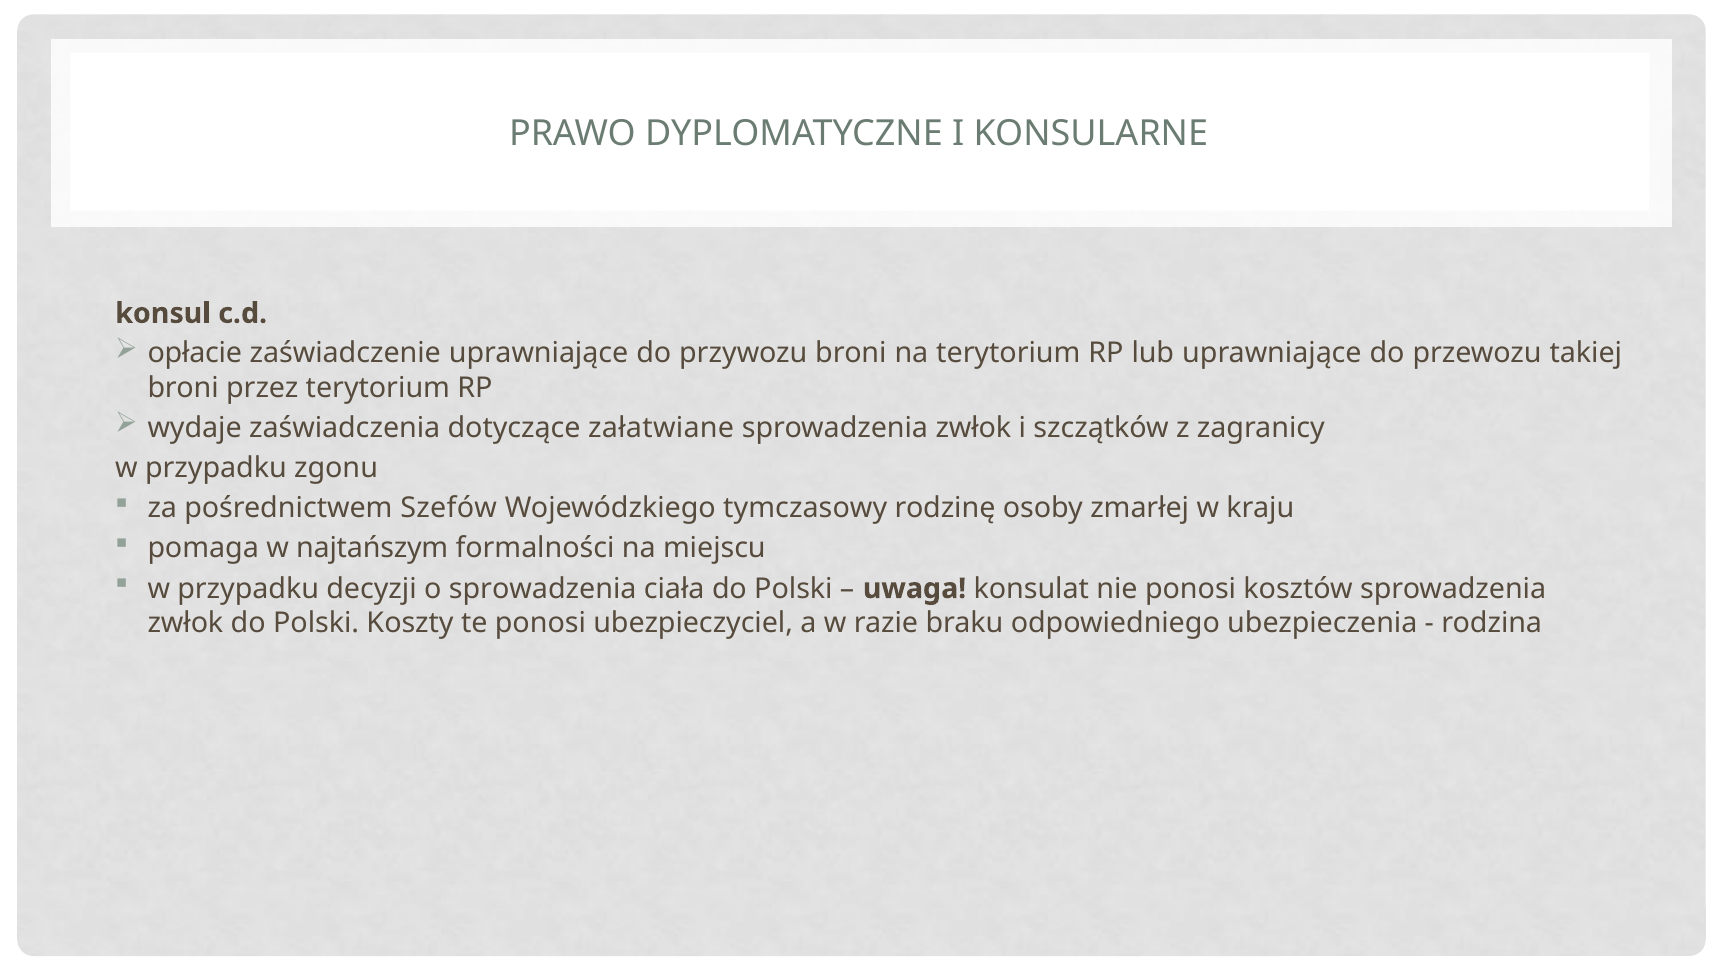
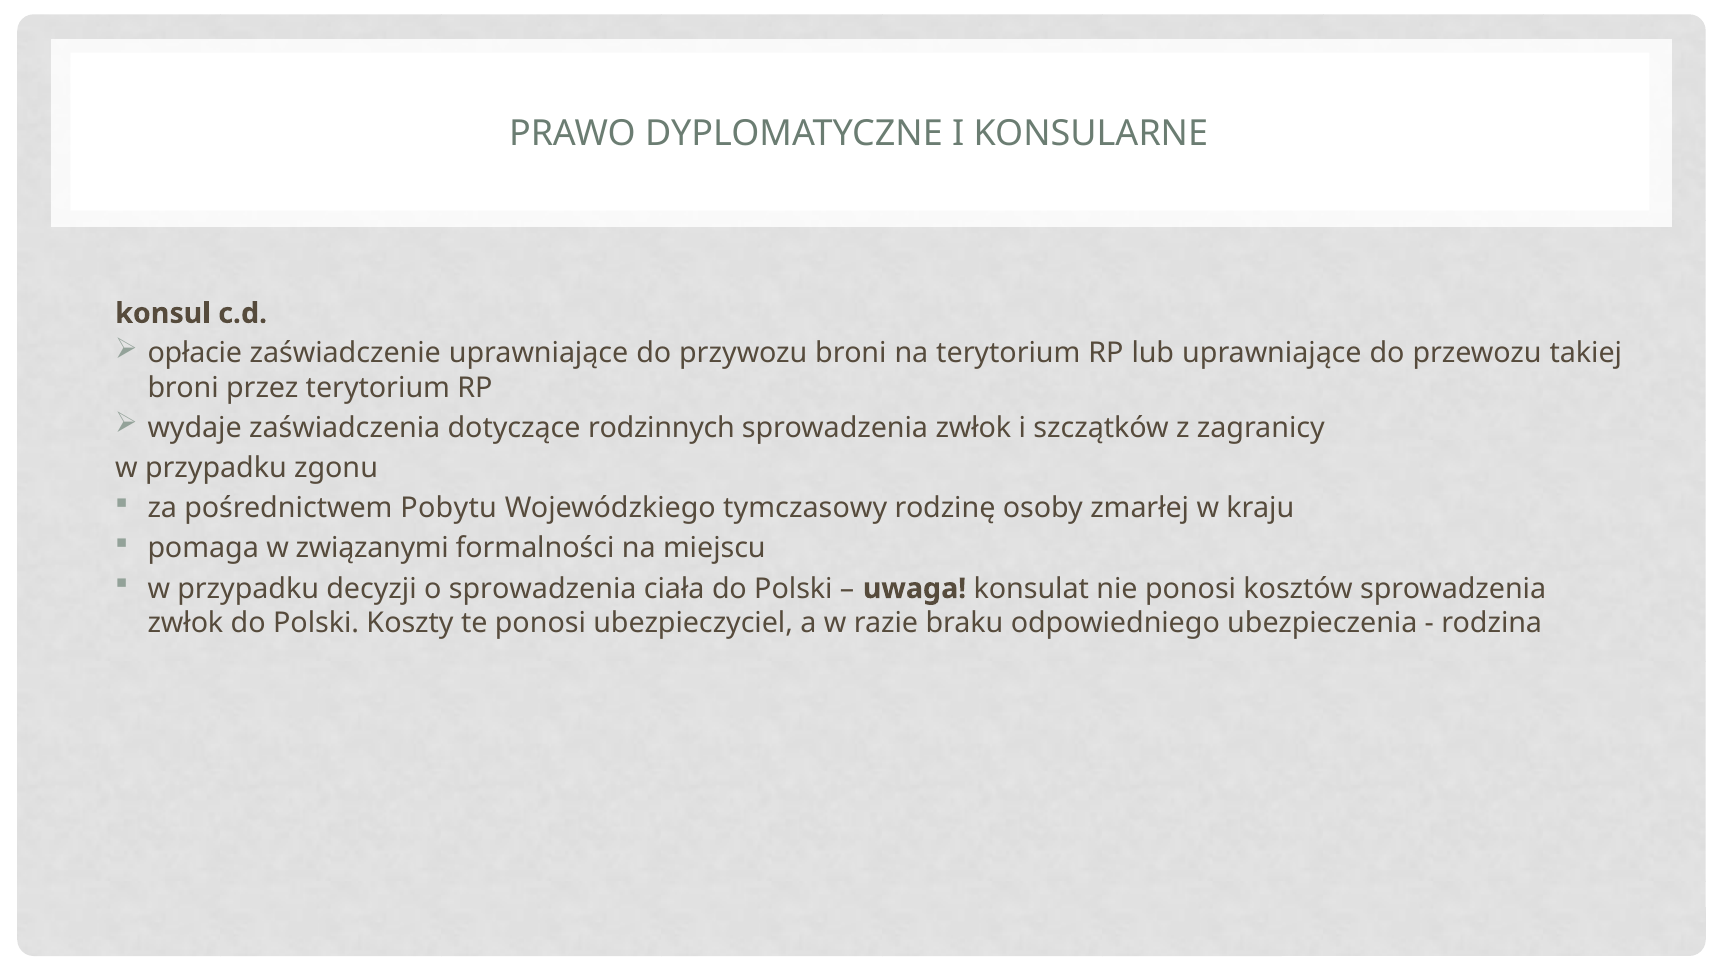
załatwiane: załatwiane -> rodzinnych
Szefów: Szefów -> Pobytu
najtańszym: najtańszym -> związanymi
